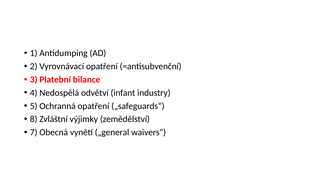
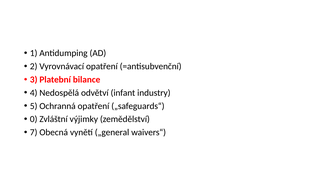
8: 8 -> 0
